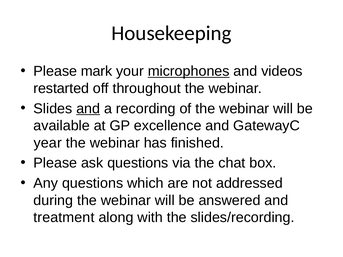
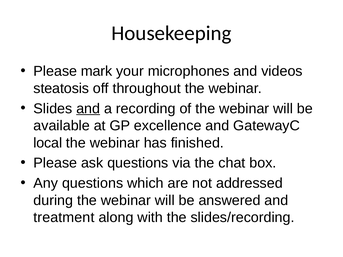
microphones underline: present -> none
restarted: restarted -> steatosis
year: year -> local
